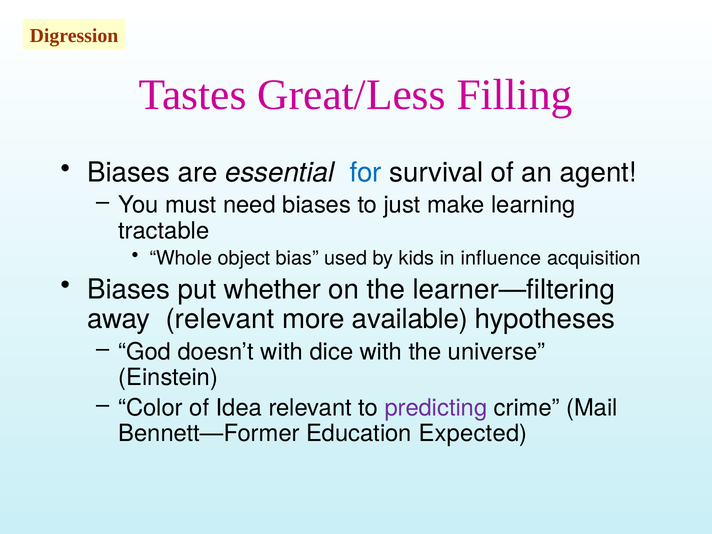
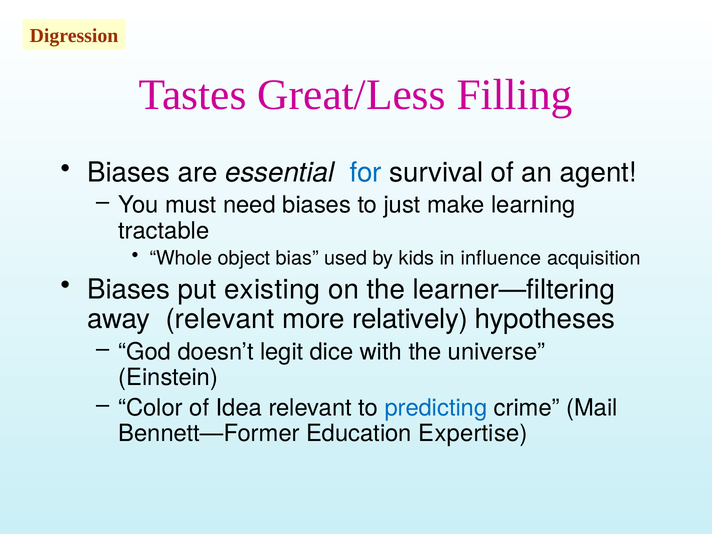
whether: whether -> existing
available: available -> relatively
doesn’t with: with -> legit
predicting colour: purple -> blue
Expected: Expected -> Expertise
